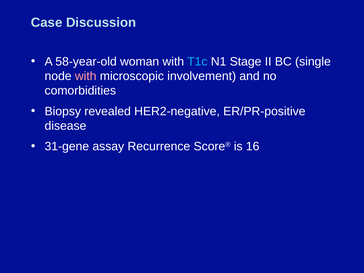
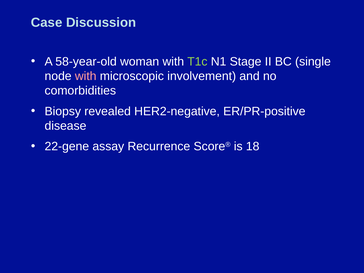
T1c colour: light blue -> light green
31-gene: 31-gene -> 22-gene
16: 16 -> 18
